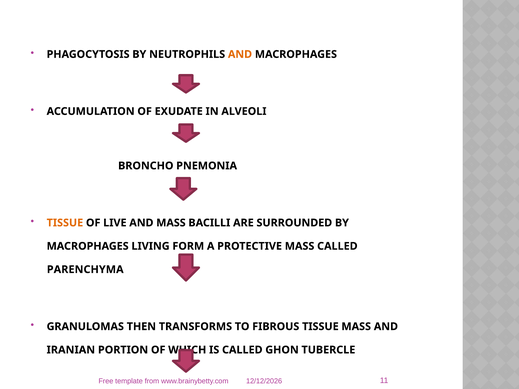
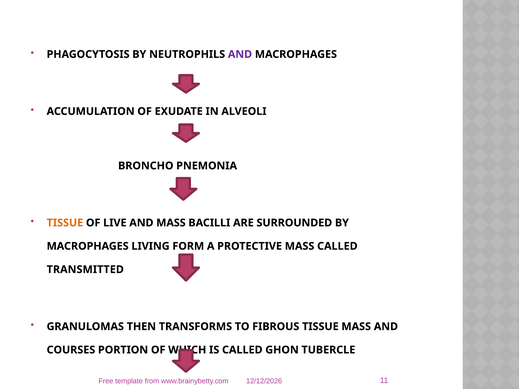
AND at (240, 54) colour: orange -> purple
PARENCHYMA: PARENCHYMA -> TRANSMITTED
IRANIAN: IRANIAN -> COURSES
